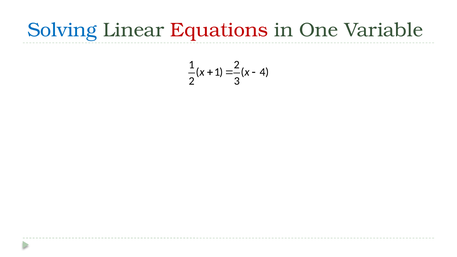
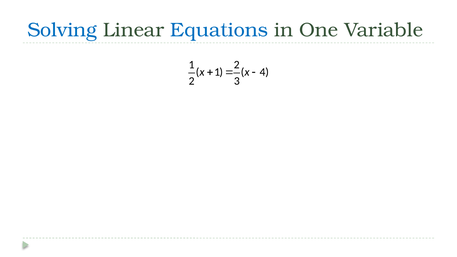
Equations colour: red -> blue
